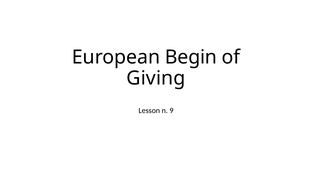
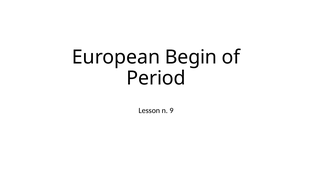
Giving: Giving -> Period
